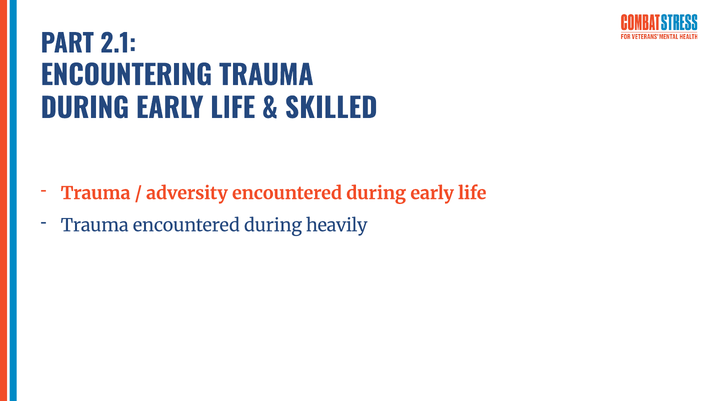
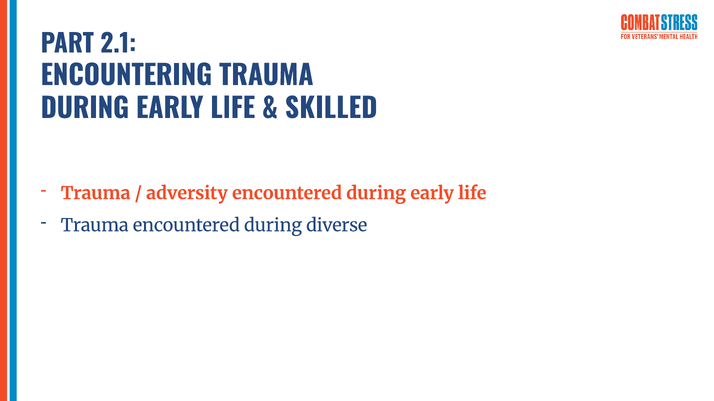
heavily: heavily -> diverse
